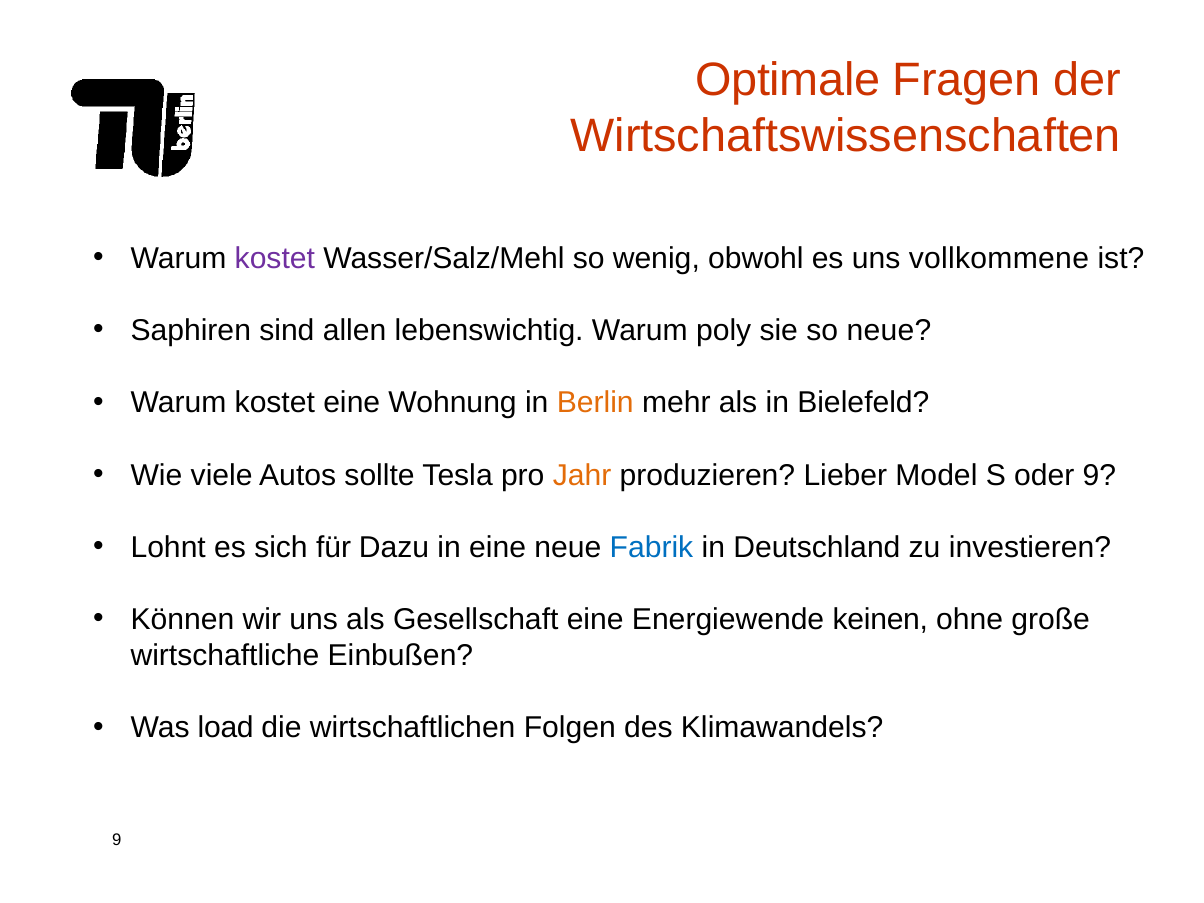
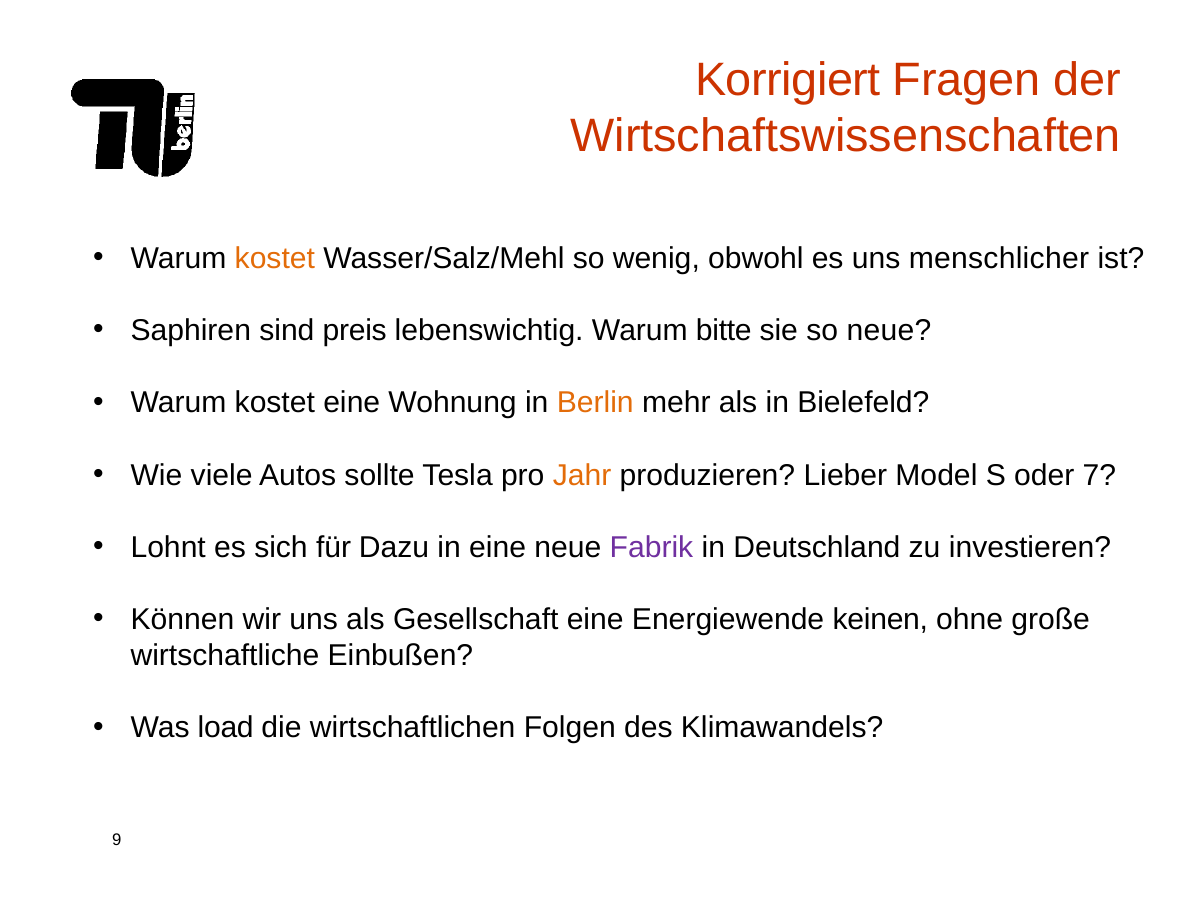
Optimale: Optimale -> Korrigiert
kostet at (275, 258) colour: purple -> orange
vollkommene: vollkommene -> menschlicher
allen: allen -> preis
poly: poly -> bitte
oder 9: 9 -> 7
Fabrik colour: blue -> purple
